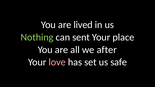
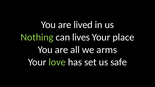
sent: sent -> lives
after: after -> arms
love colour: pink -> light green
